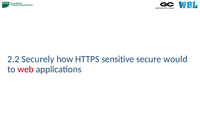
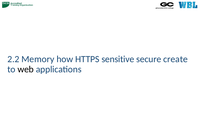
Securely: Securely -> Memory
would: would -> create
web colour: red -> black
